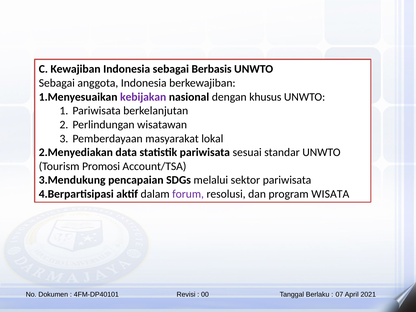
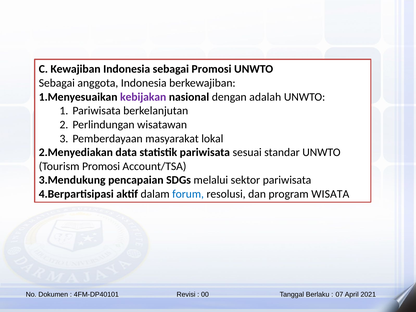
sebagai Berbasis: Berbasis -> Promosi
khusus: khusus -> adalah
forum colour: purple -> blue
